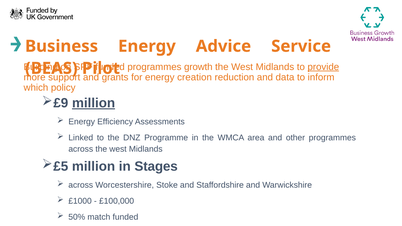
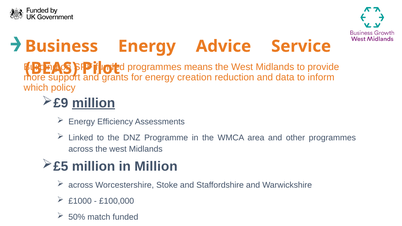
growth: growth -> means
provide underline: present -> none
in Stages: Stages -> Million
